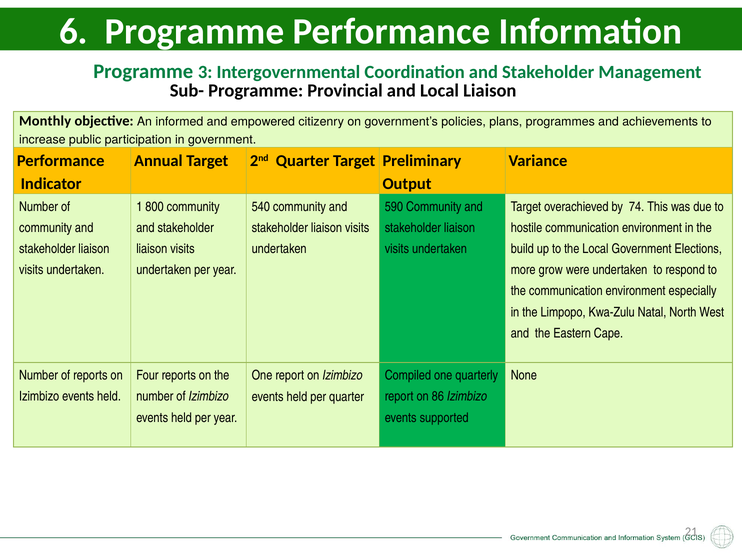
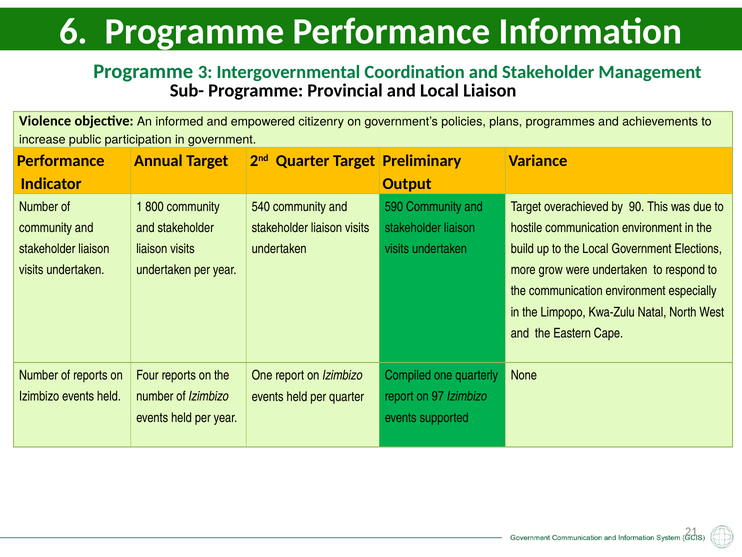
Monthly: Monthly -> Violence
74: 74 -> 90
86: 86 -> 97
